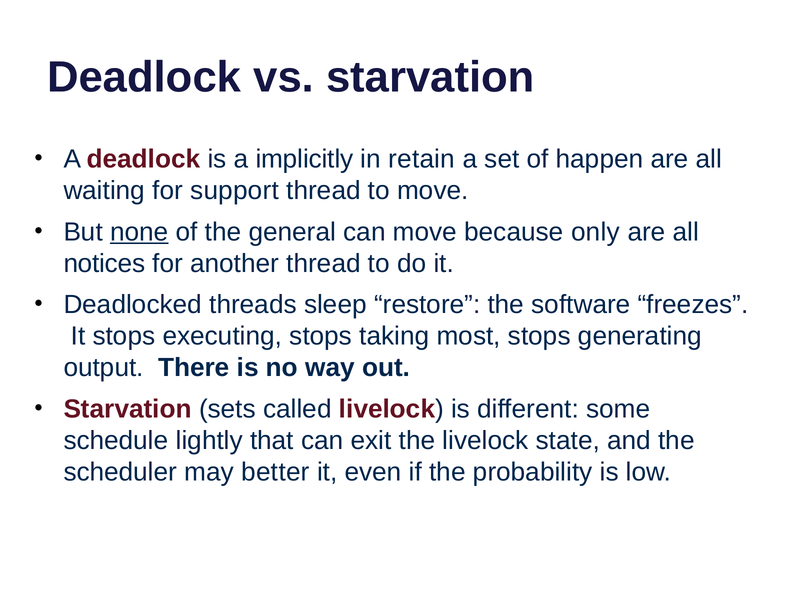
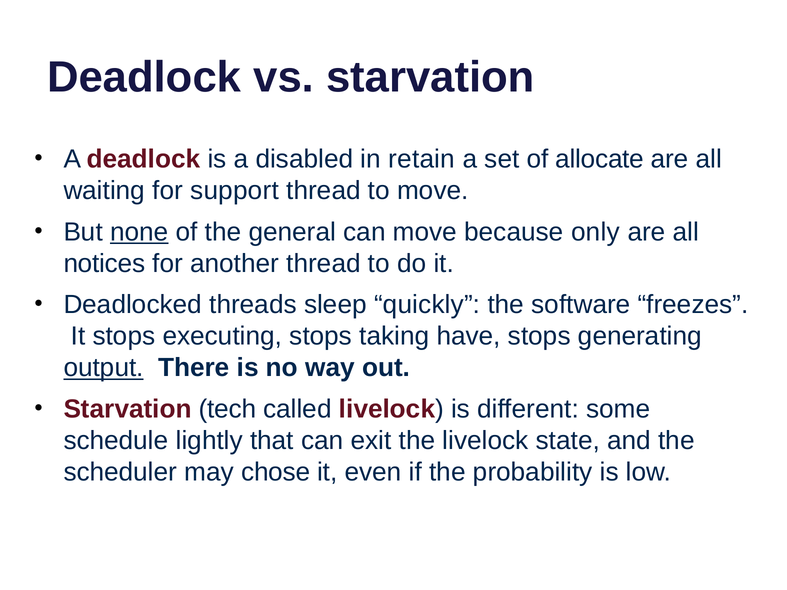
implicitly: implicitly -> disabled
happen: happen -> allocate
restore: restore -> quickly
most: most -> have
output underline: none -> present
sets: sets -> tech
better: better -> chose
